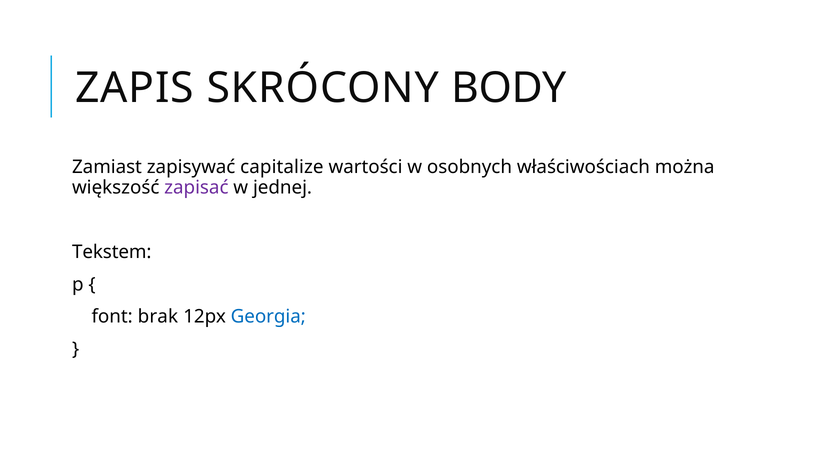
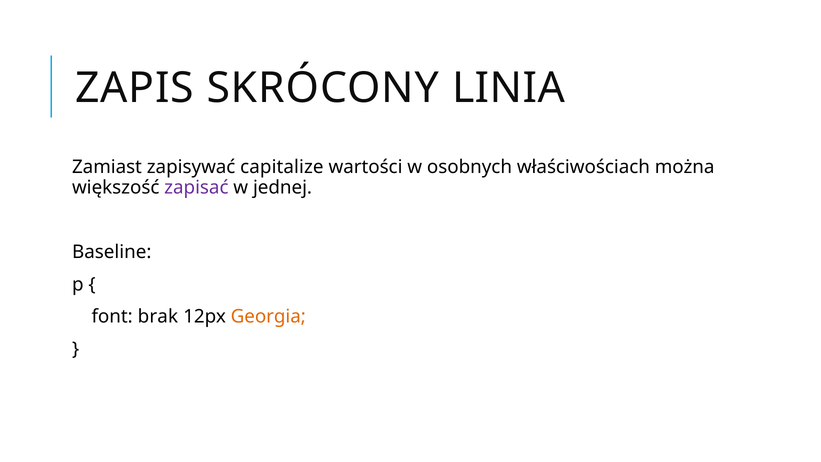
BODY: BODY -> LINIA
Tekstem: Tekstem -> Baseline
Georgia colour: blue -> orange
